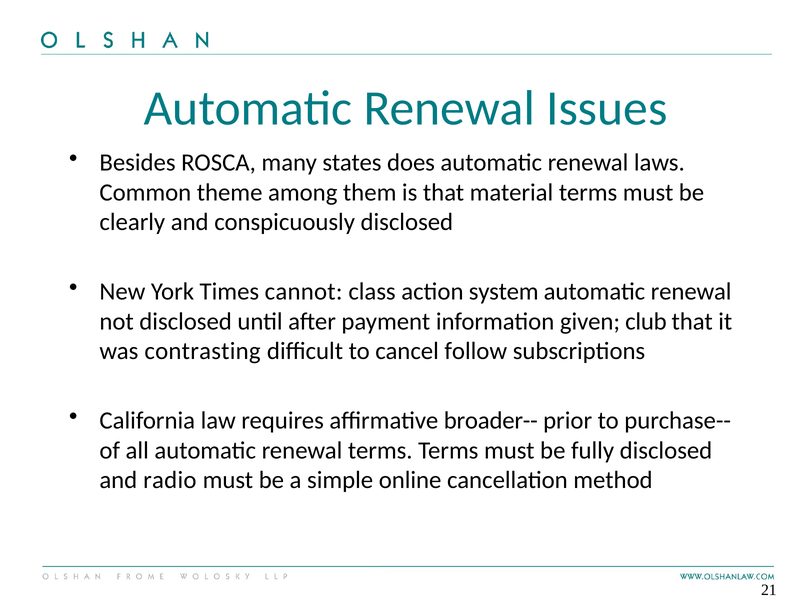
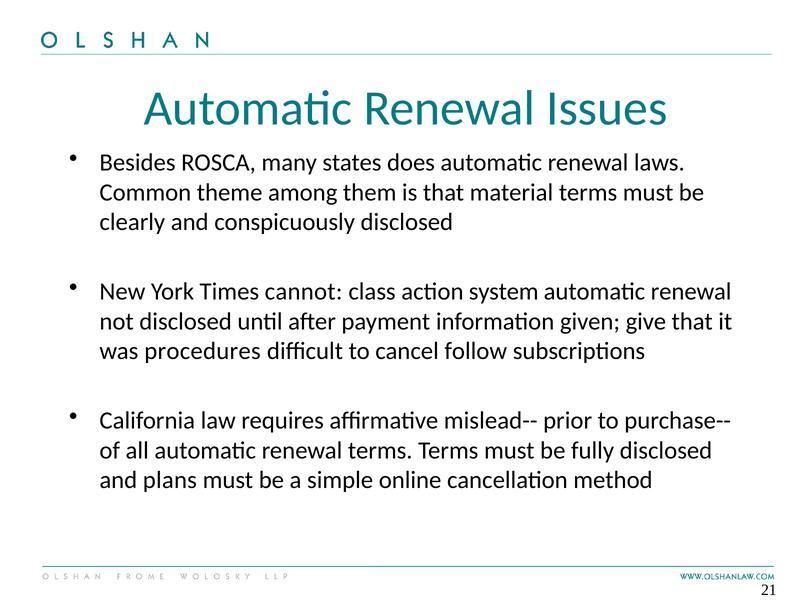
club: club -> give
contrasting: contrasting -> procedures
broader--: broader-- -> mislead--
radio: radio -> plans
